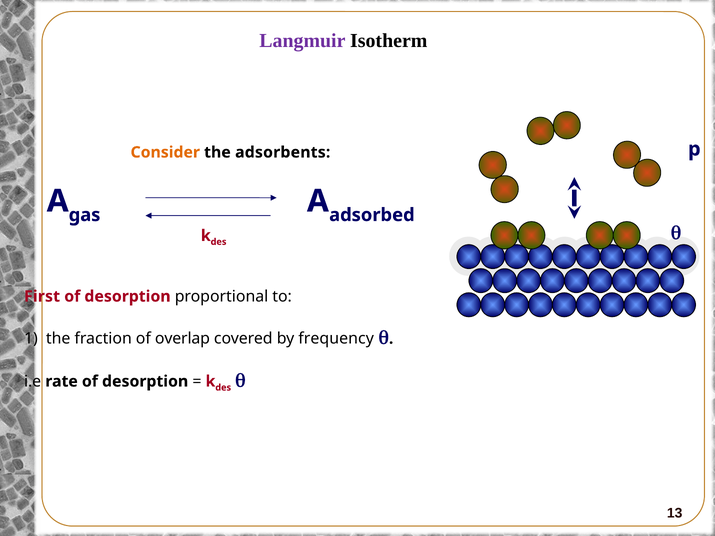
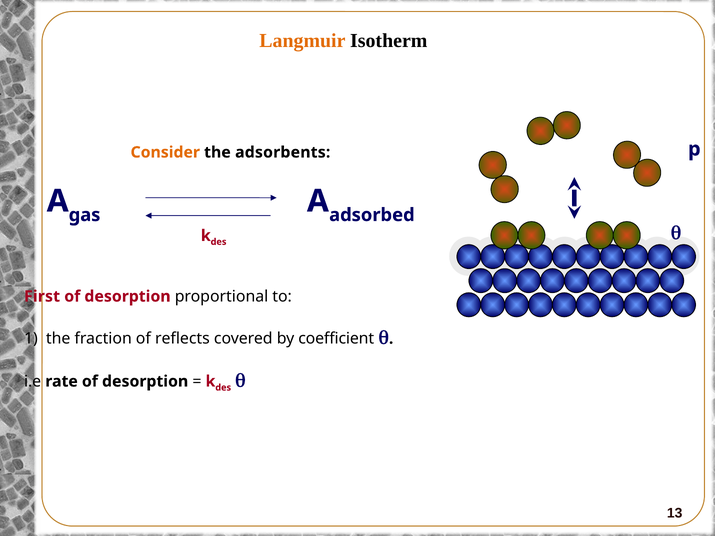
Langmuir colour: purple -> orange
overlap: overlap -> reflects
frequency: frequency -> coefficient
